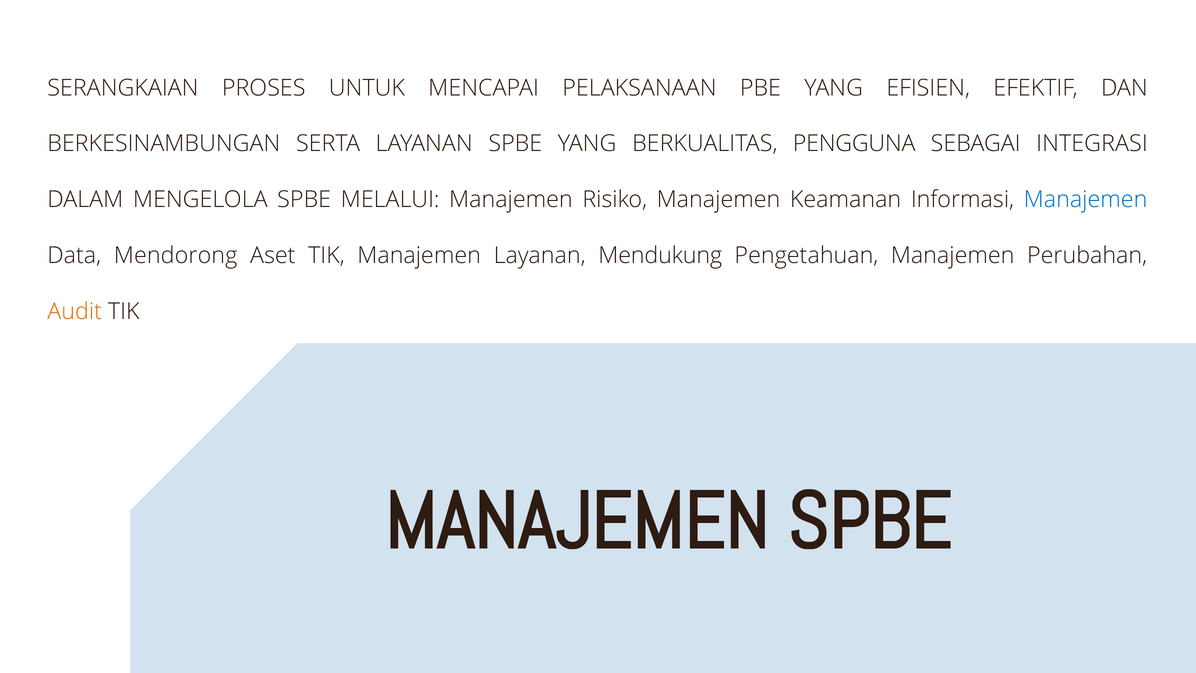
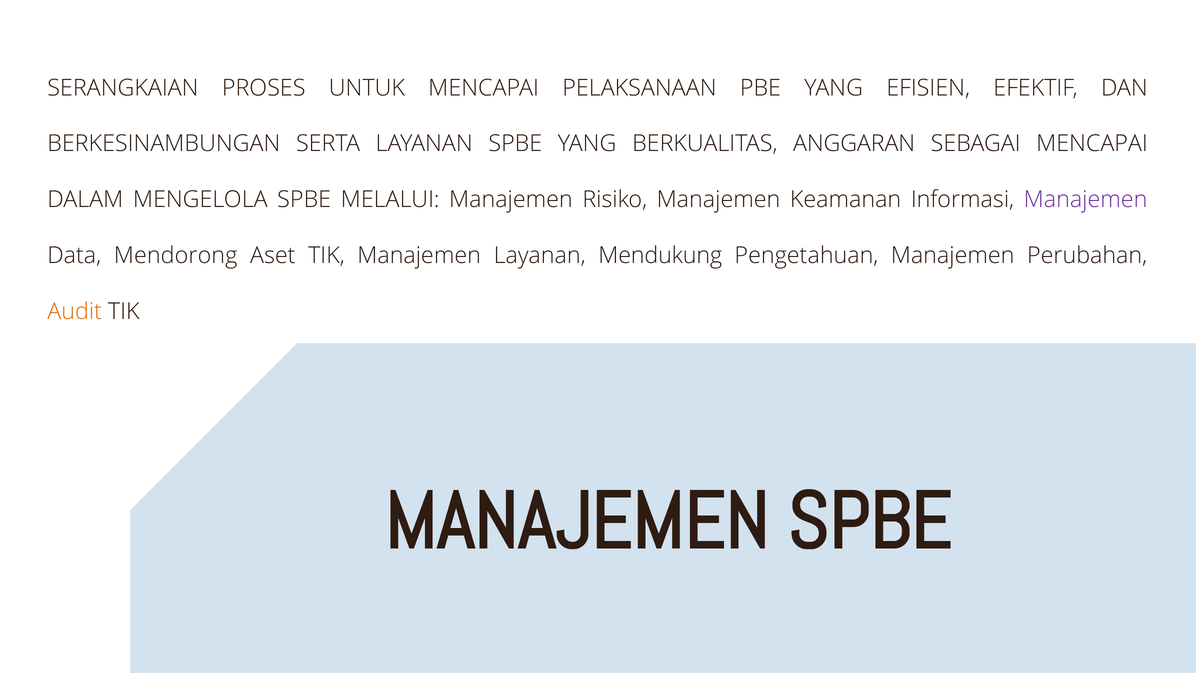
PENGGUNA: PENGGUNA -> ANGGARAN
SEBAGAI INTEGRASI: INTEGRASI -> MENCAPAI
Manajemen at (1086, 200) colour: blue -> purple
